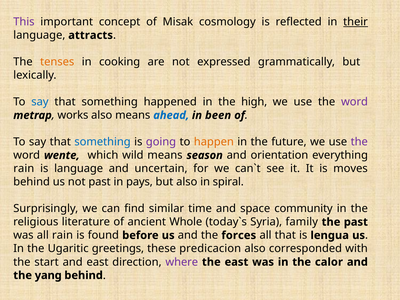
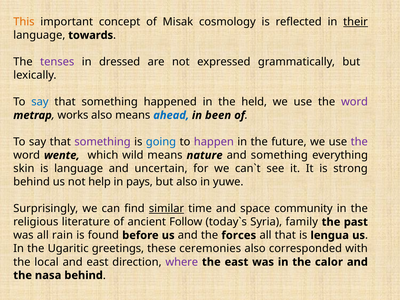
This colour: purple -> orange
attracts: attracts -> towards
tenses colour: orange -> purple
cooking: cooking -> dressed
high: high -> held
something at (103, 142) colour: blue -> purple
going colour: purple -> blue
happen colour: orange -> purple
season: season -> nature
and orientation: orientation -> something
rain at (24, 169): rain -> skin
moves: moves -> strong
not past: past -> help
spiral: spiral -> yuwe
similar underline: none -> present
Whole: Whole -> Follow
predicacion: predicacion -> ceremonies
start: start -> local
yang: yang -> nasa
